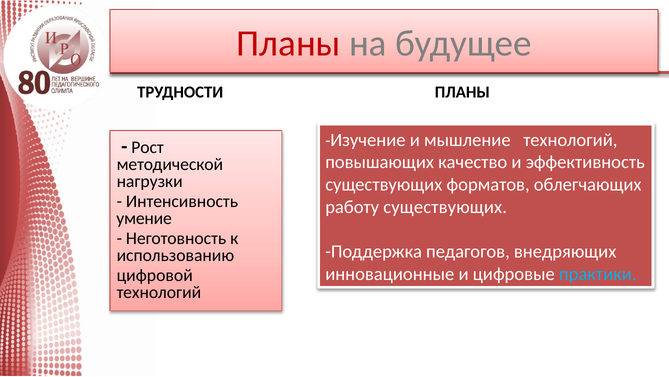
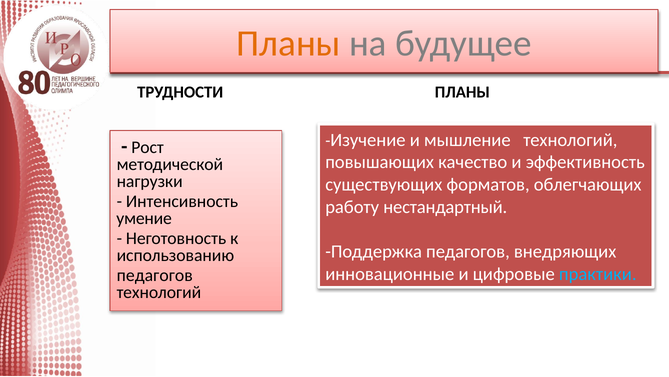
Планы at (289, 43) colour: red -> orange
работу существующих: существующих -> нестандартный
цифровой at (155, 275): цифровой -> педагогов
